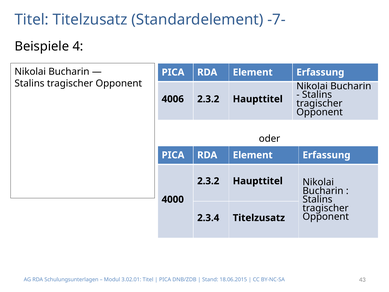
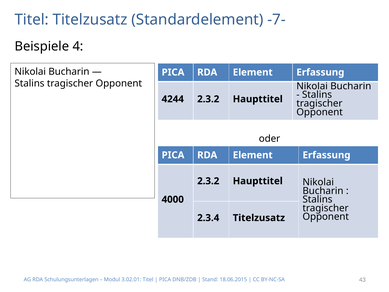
4006: 4006 -> 4244
